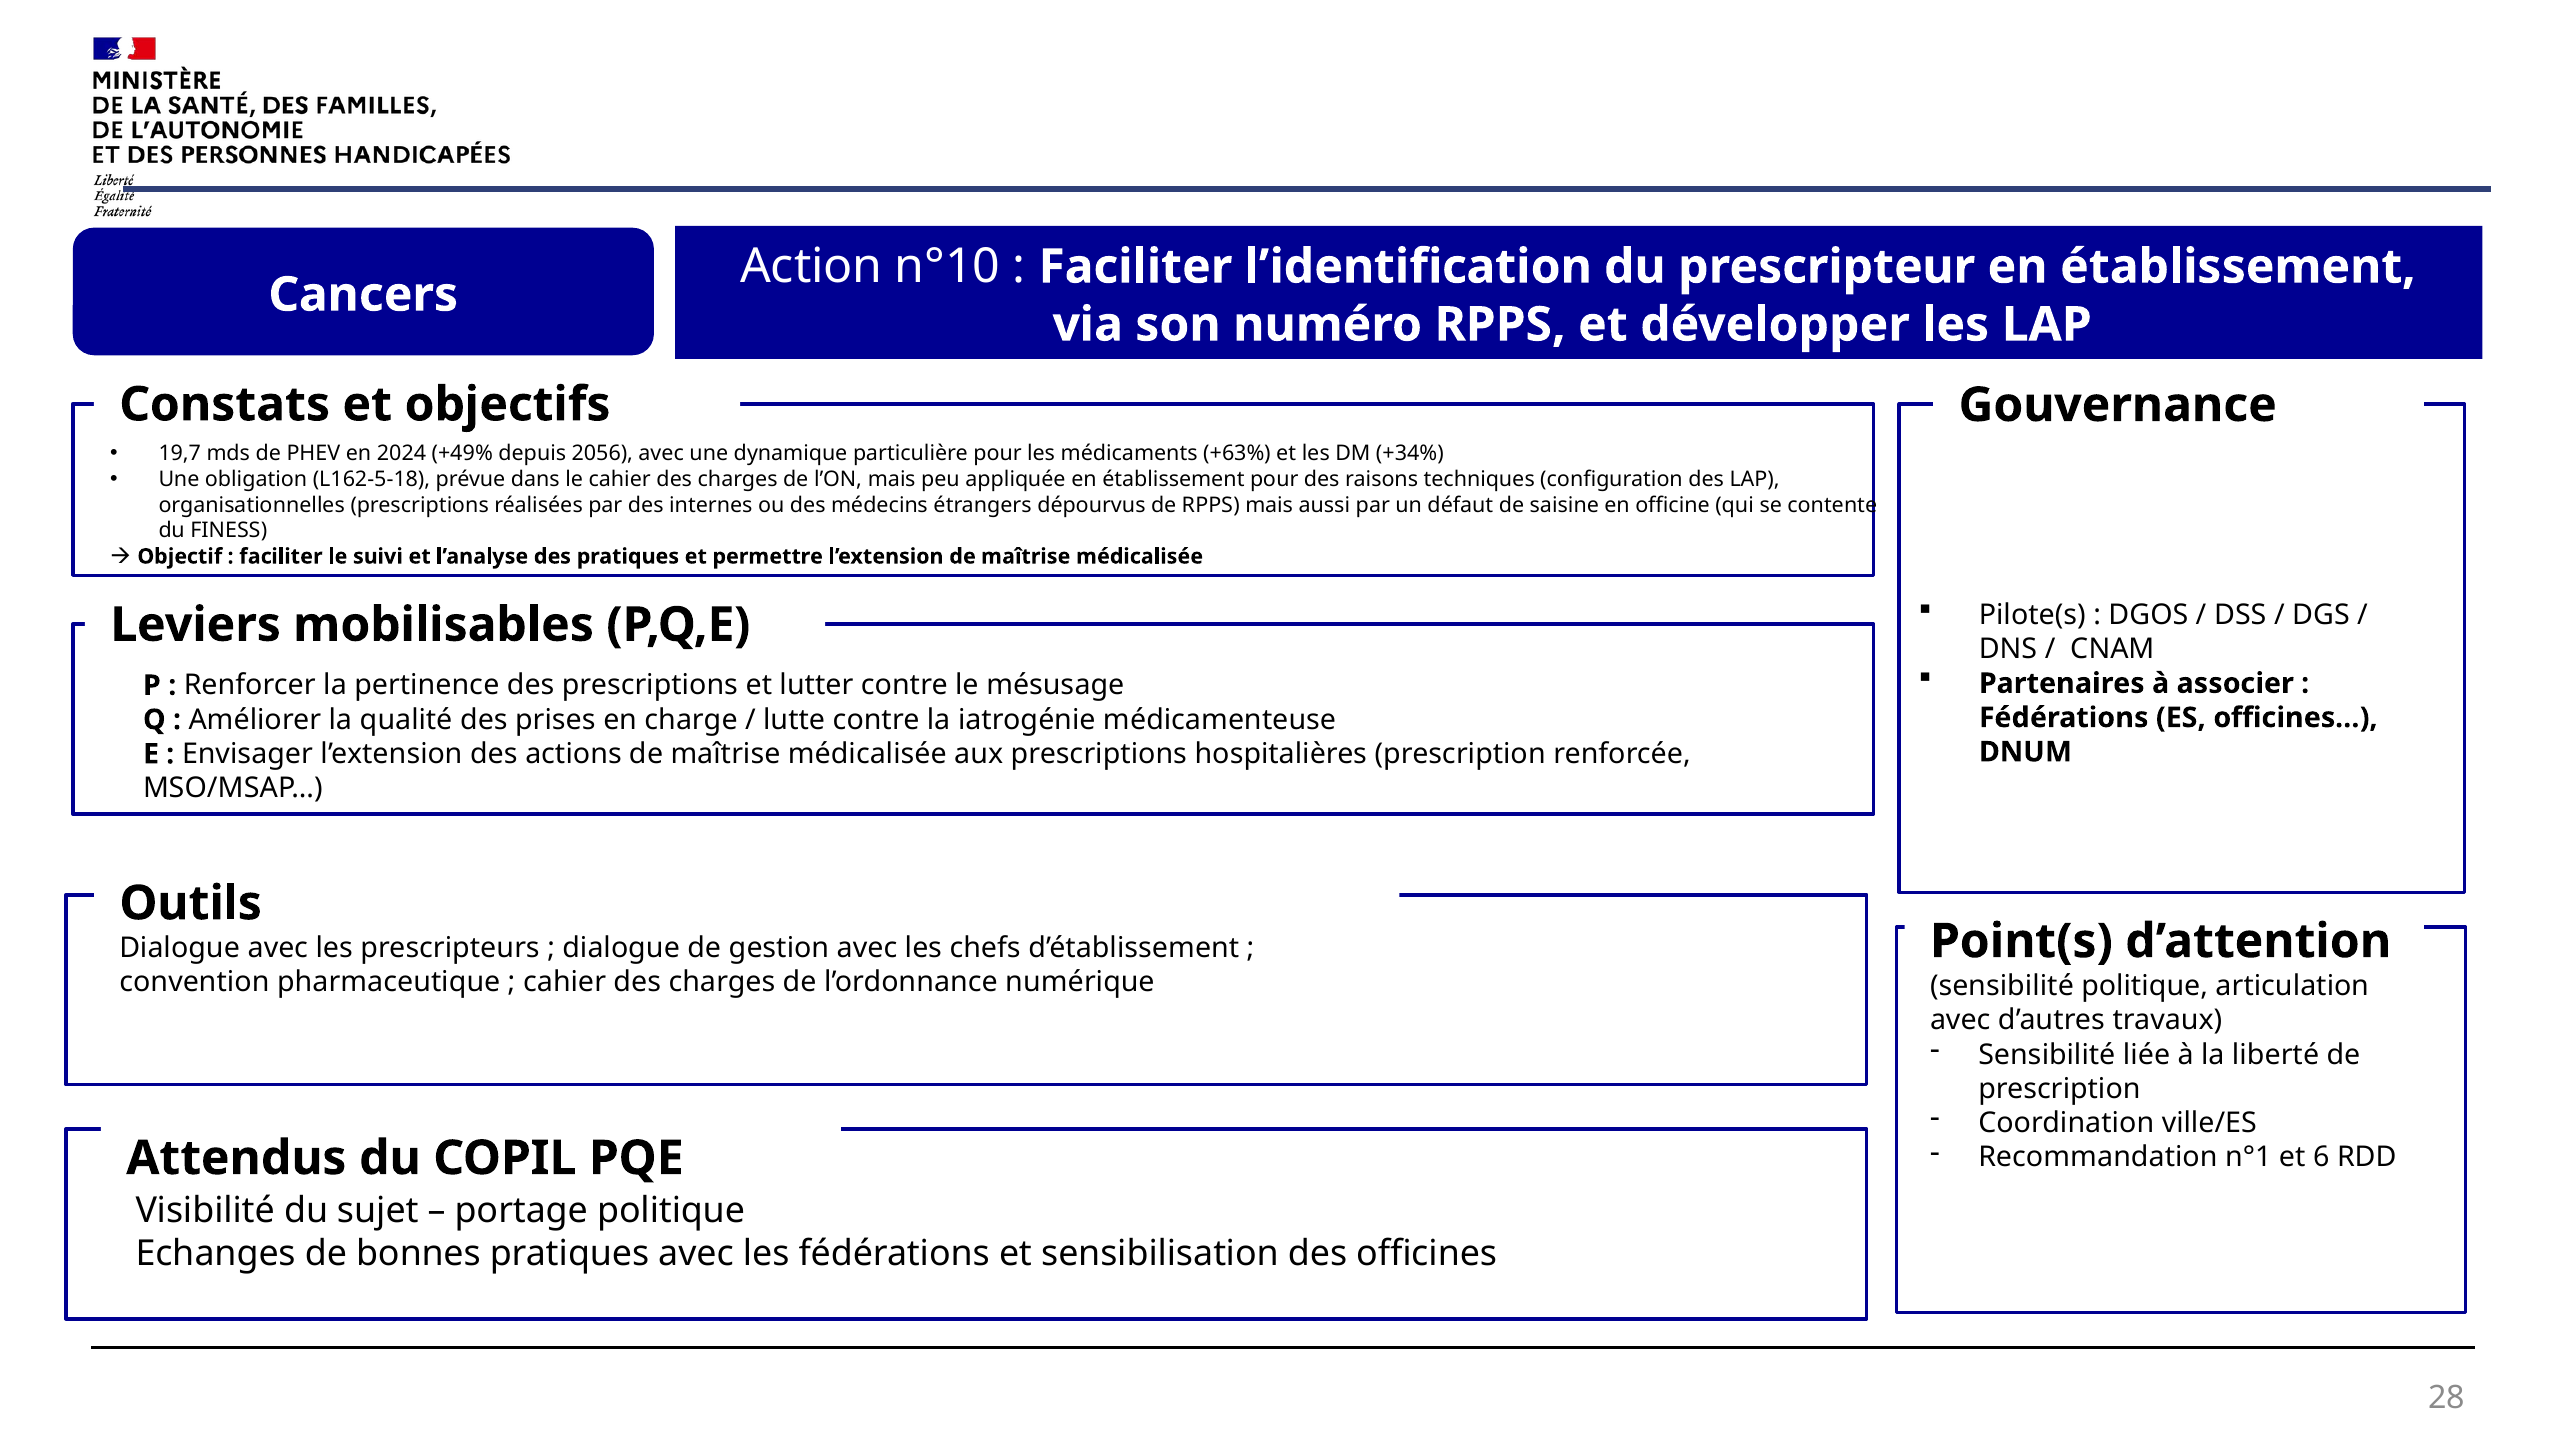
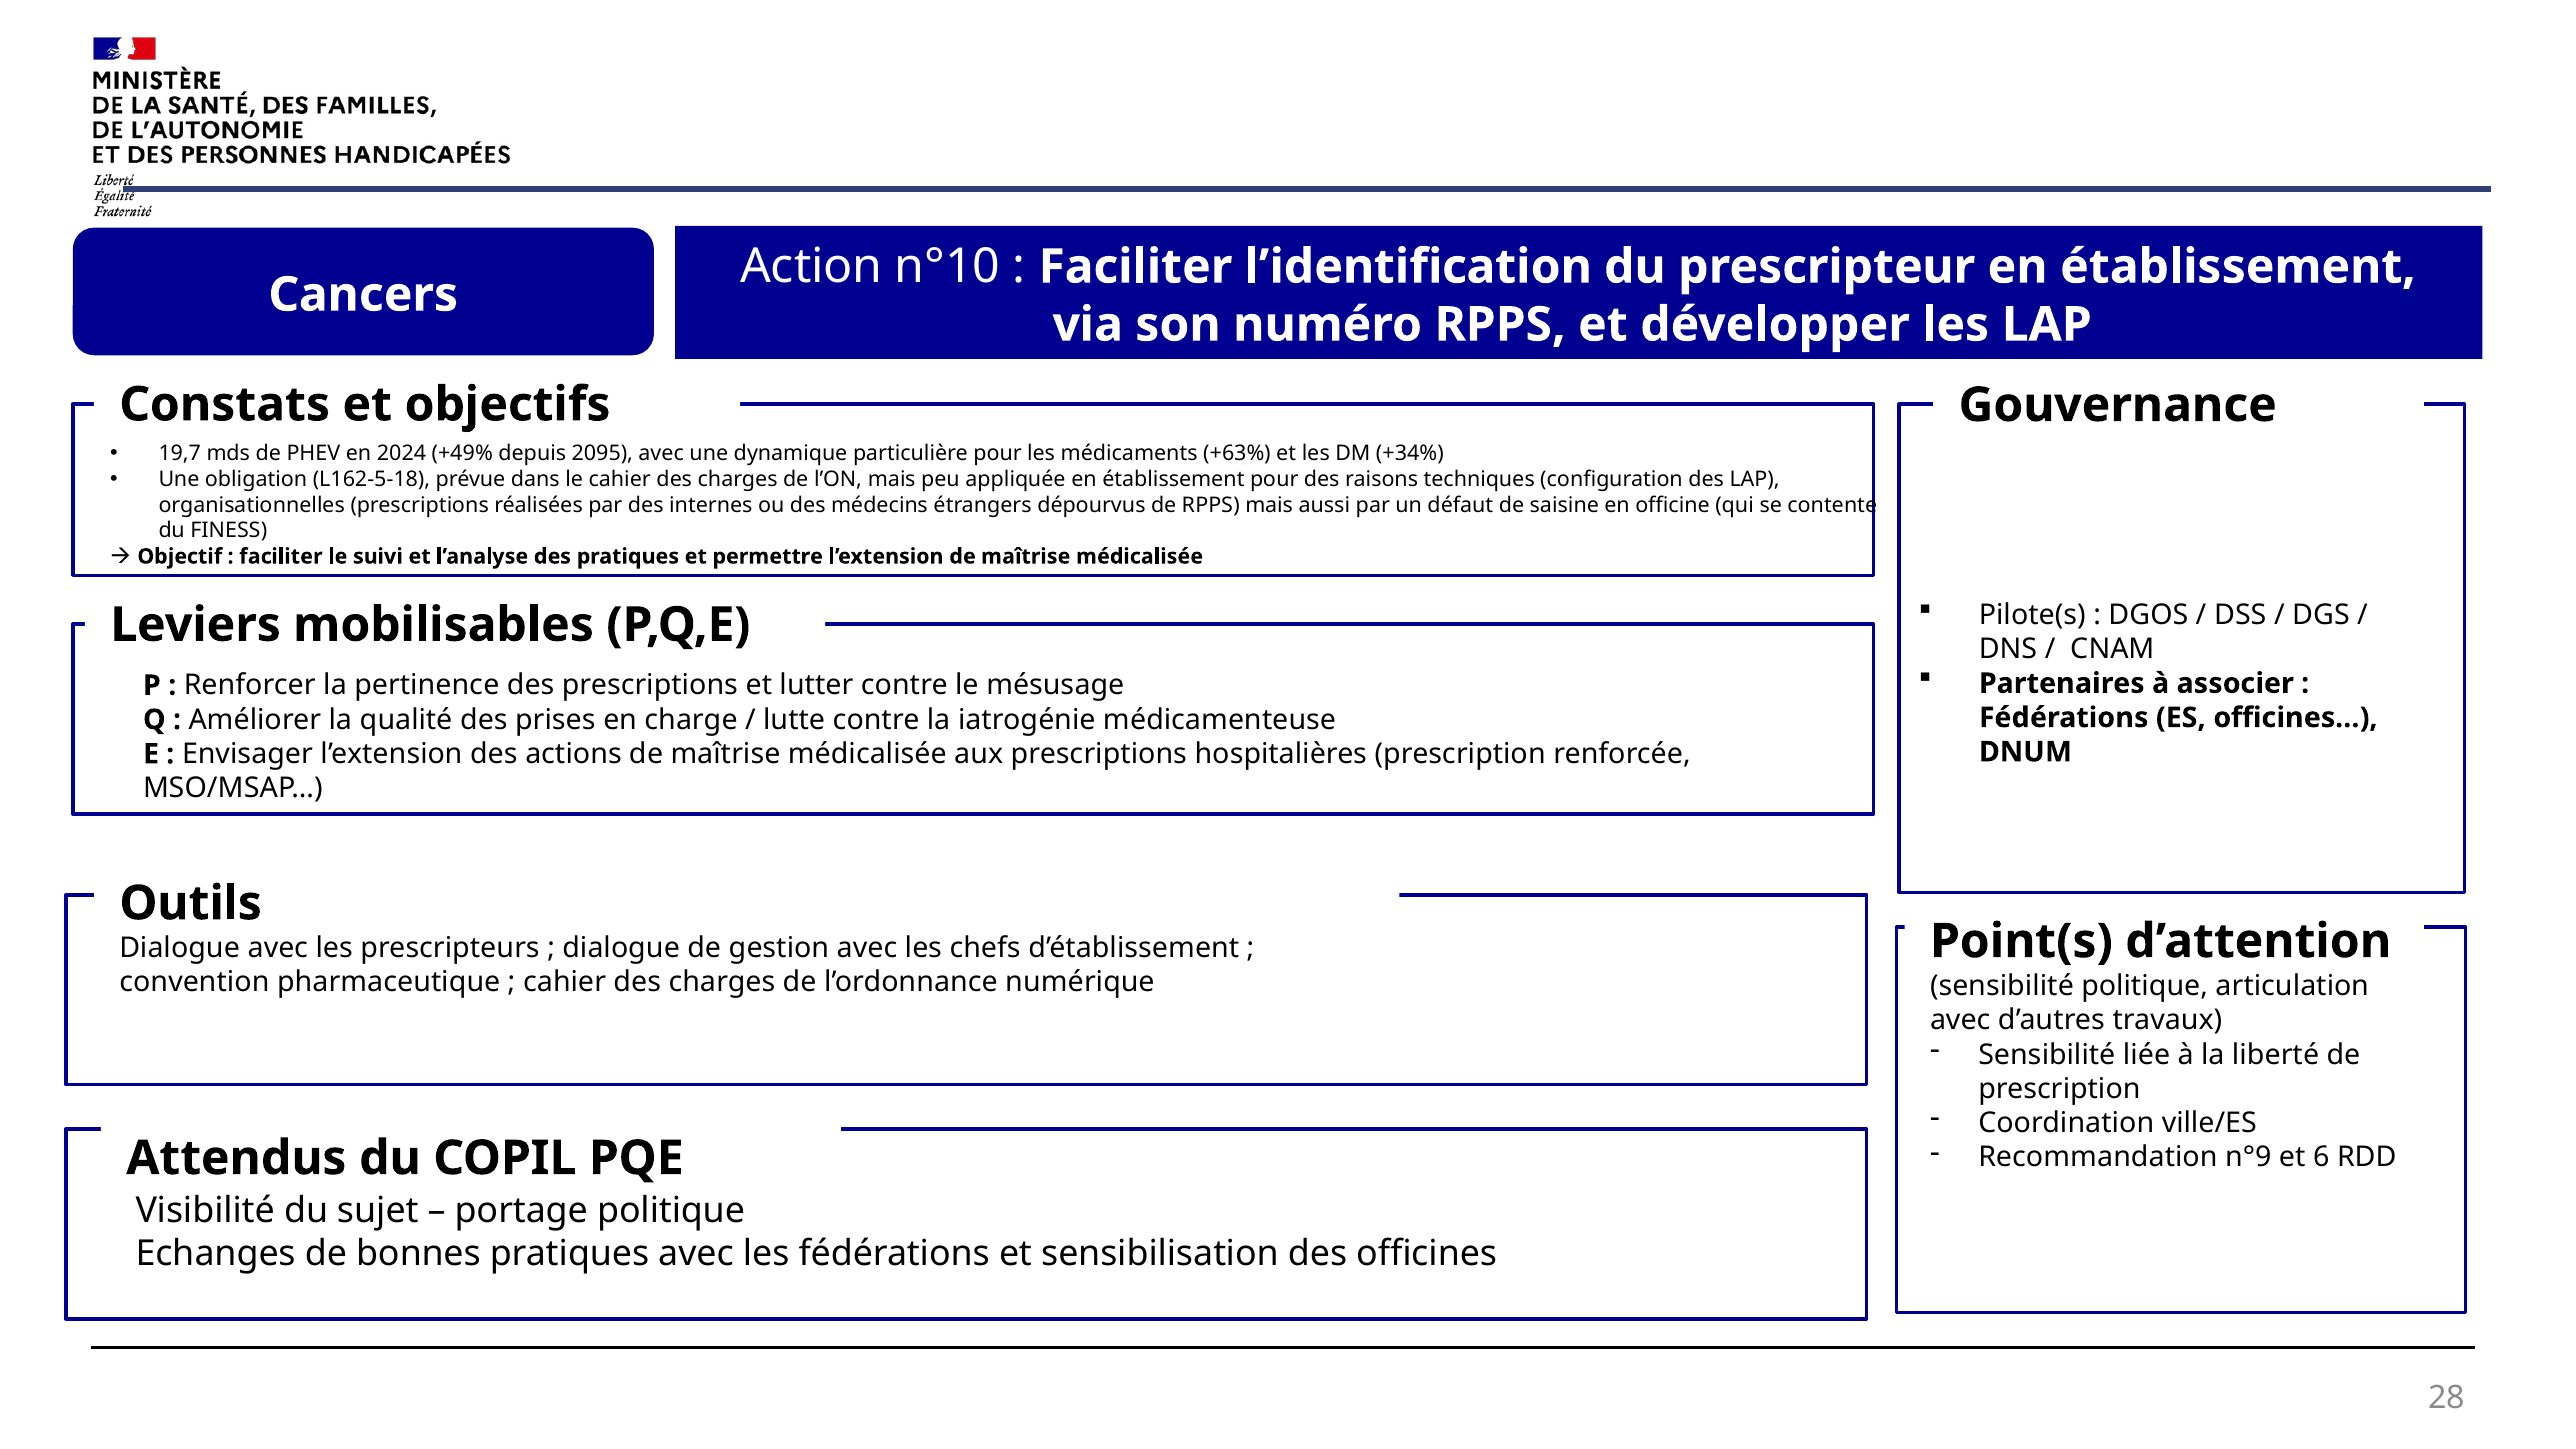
2056: 2056 -> 2095
n°1: n°1 -> n°9
